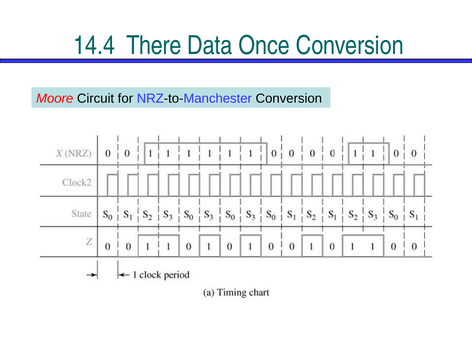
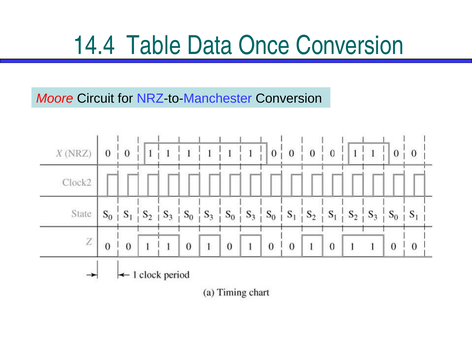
There: There -> Table
